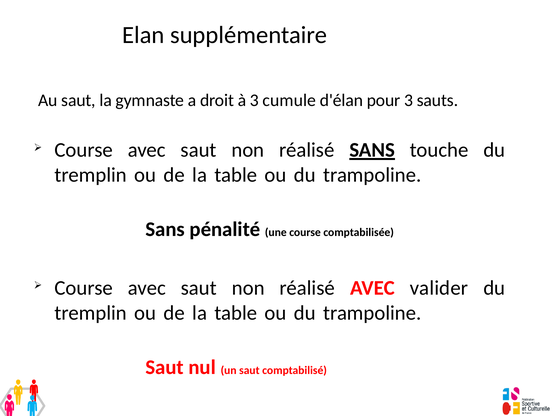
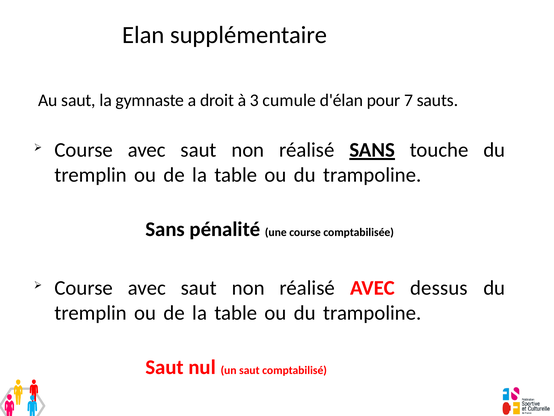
pour 3: 3 -> 7
valider: valider -> dessus
